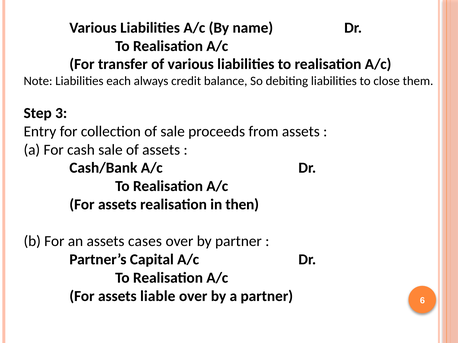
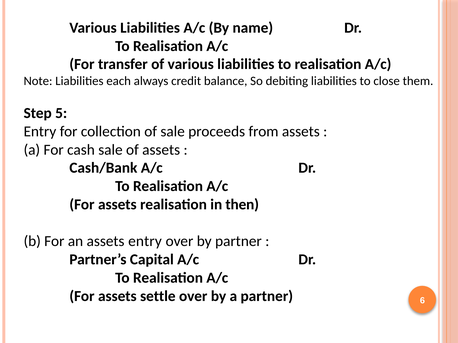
3: 3 -> 5
assets cases: cases -> entry
liable: liable -> settle
